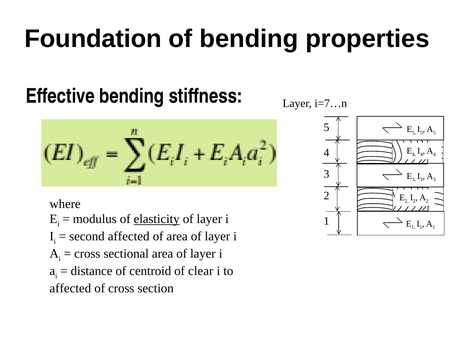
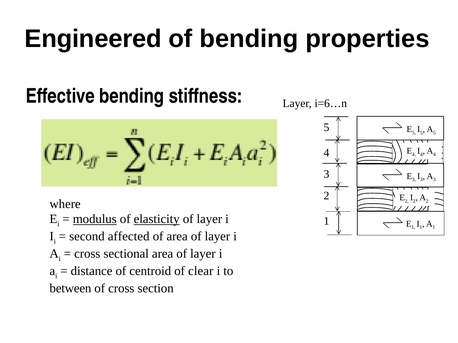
Foundation: Foundation -> Engineered
i=7…n: i=7…n -> i=6…n
modulus underline: none -> present
affected at (70, 289): affected -> between
